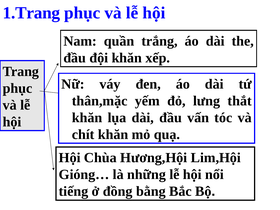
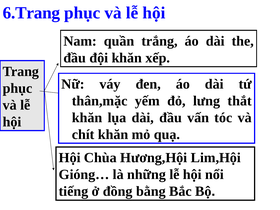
1.Trang: 1.Trang -> 6.Trang
